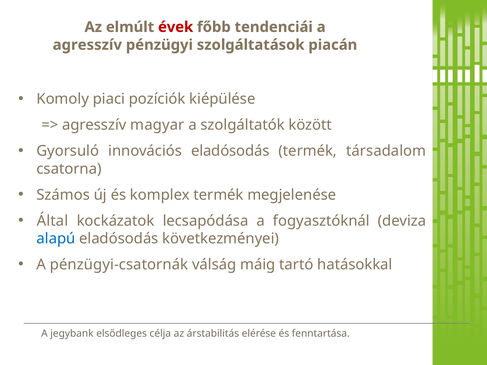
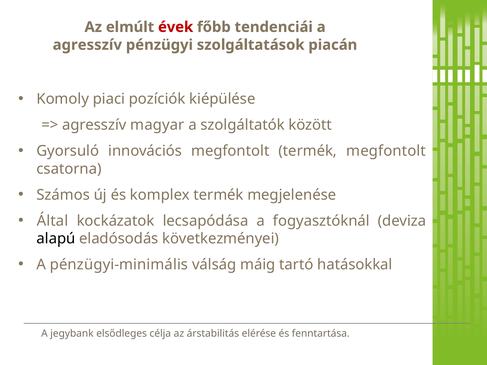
innovációs eladósodás: eladósodás -> megfontolt
termék társadalom: társadalom -> megfontolt
alapú colour: blue -> black
pénzügyi-csatornák: pénzügyi-csatornák -> pénzügyi-minimális
